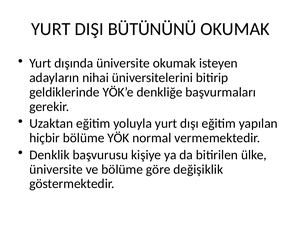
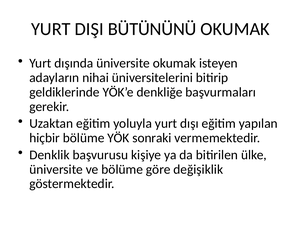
normal: normal -> sonraki
